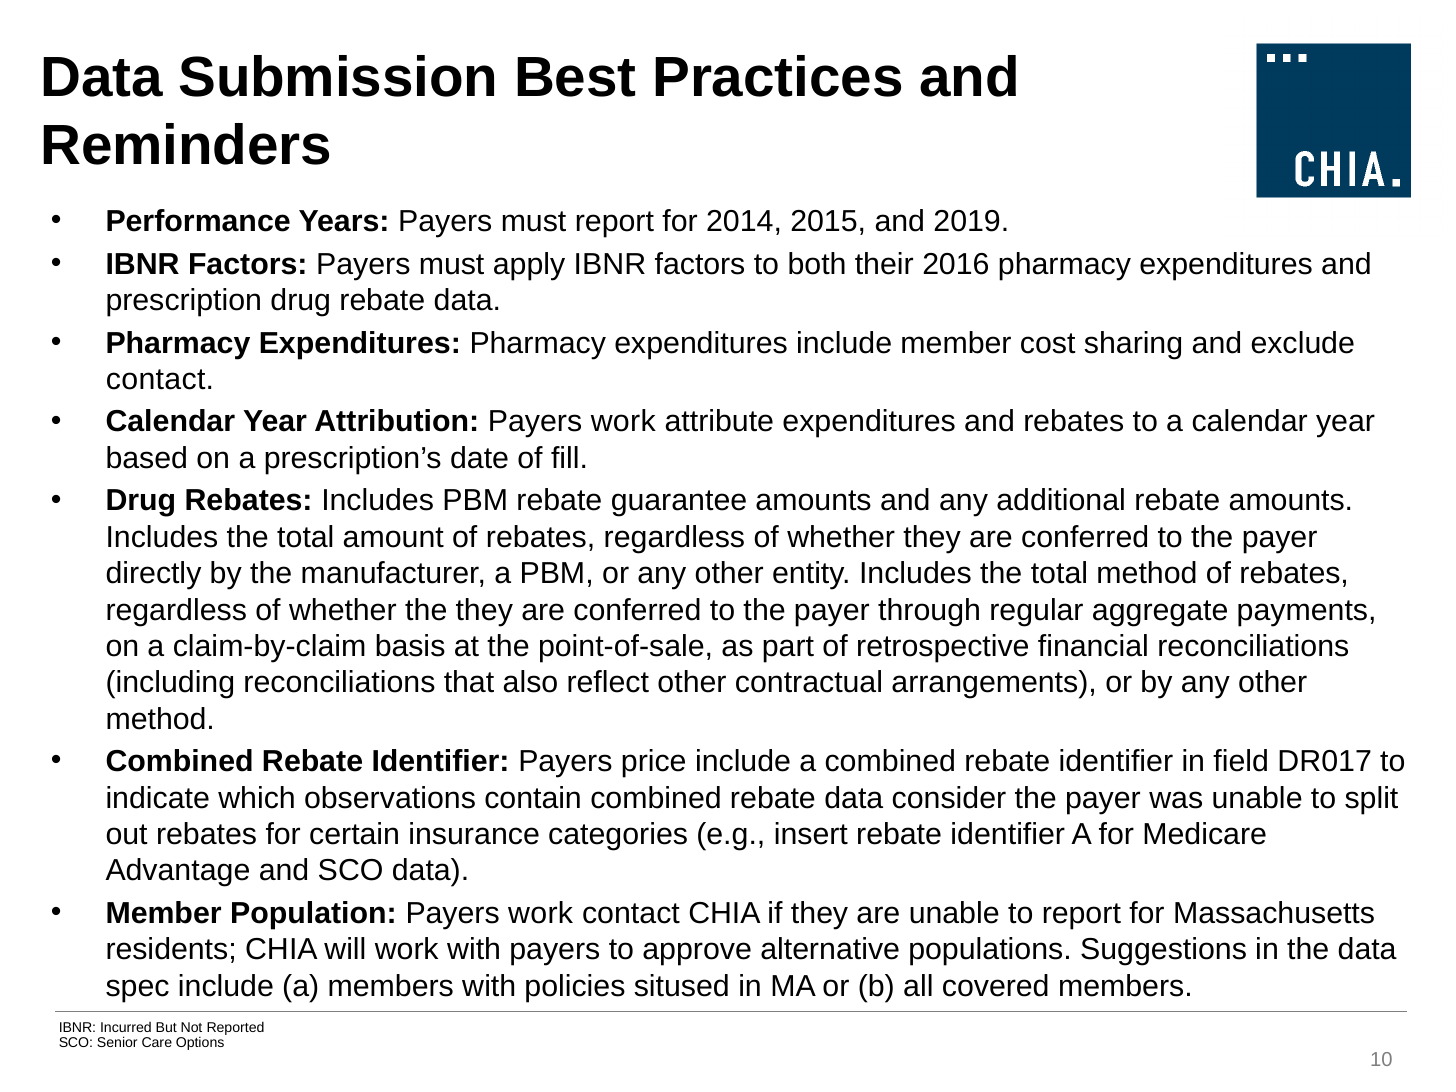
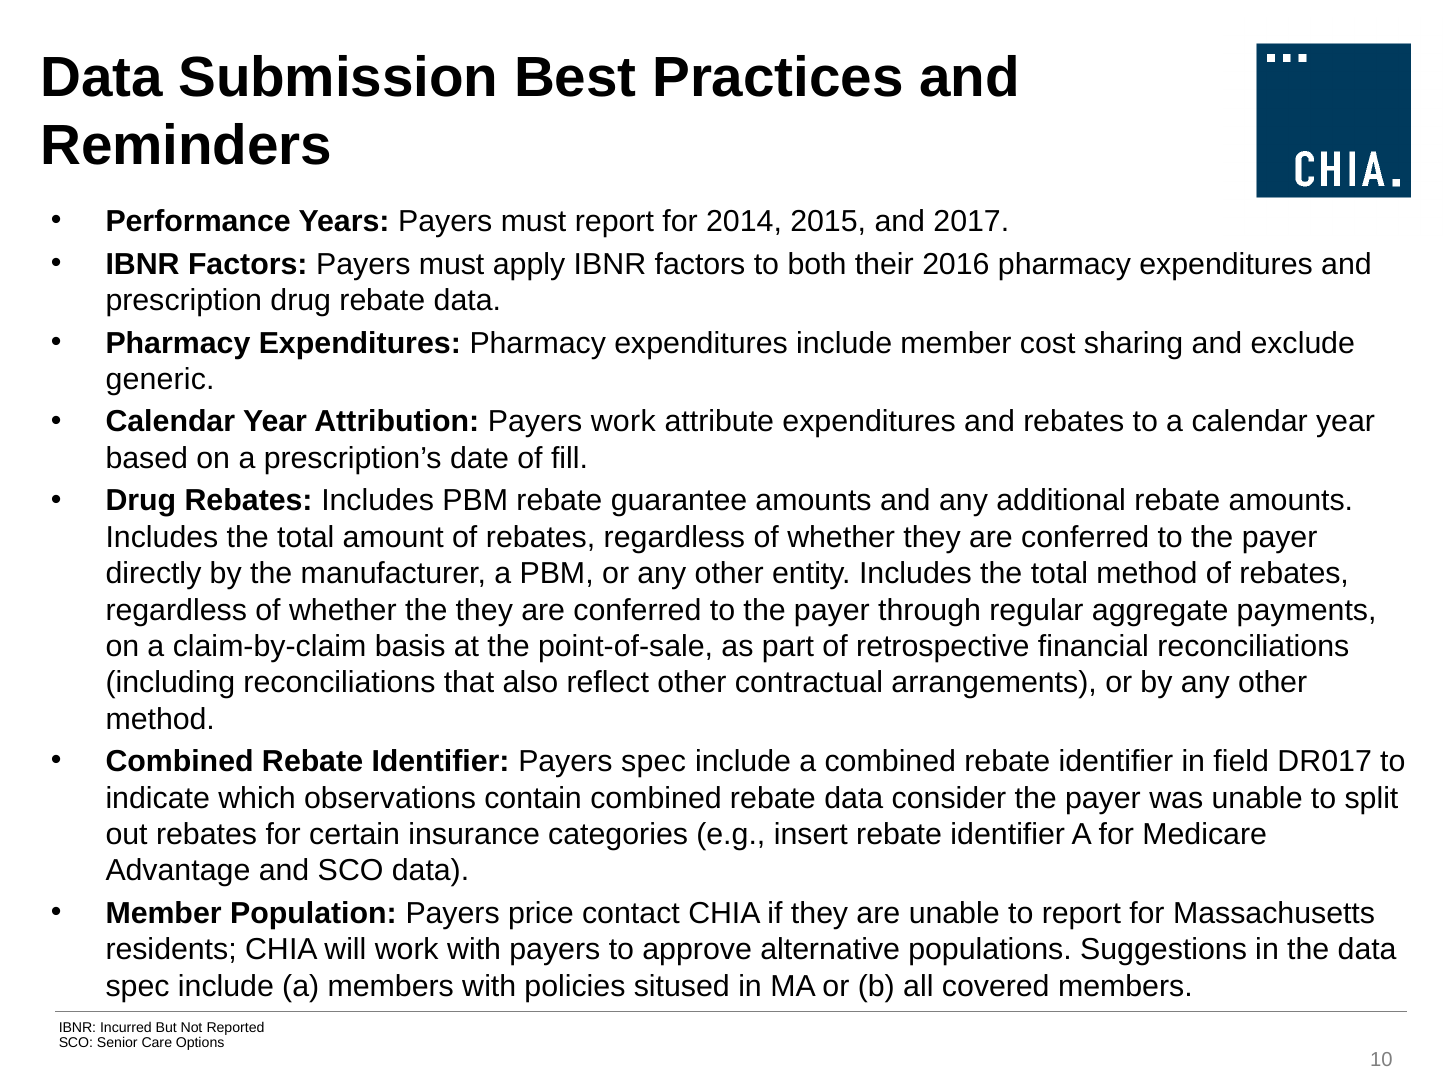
2019: 2019 -> 2017
contact at (160, 380): contact -> generic
Payers price: price -> spec
Population Payers work: work -> price
